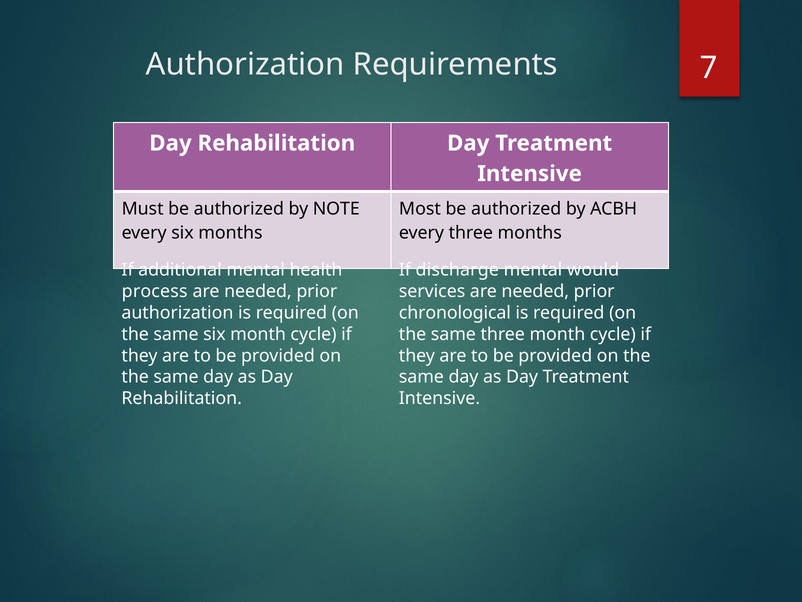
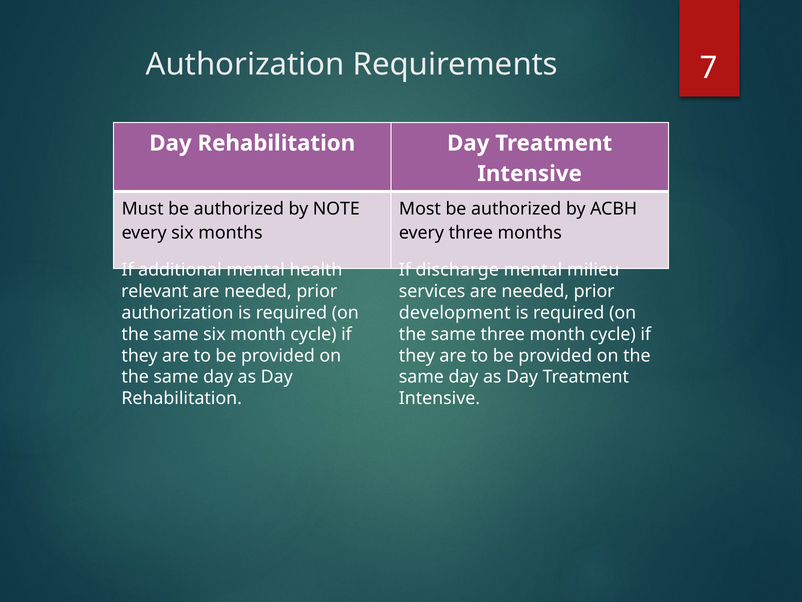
would: would -> milieu
process: process -> relevant
chronological: chronological -> development
